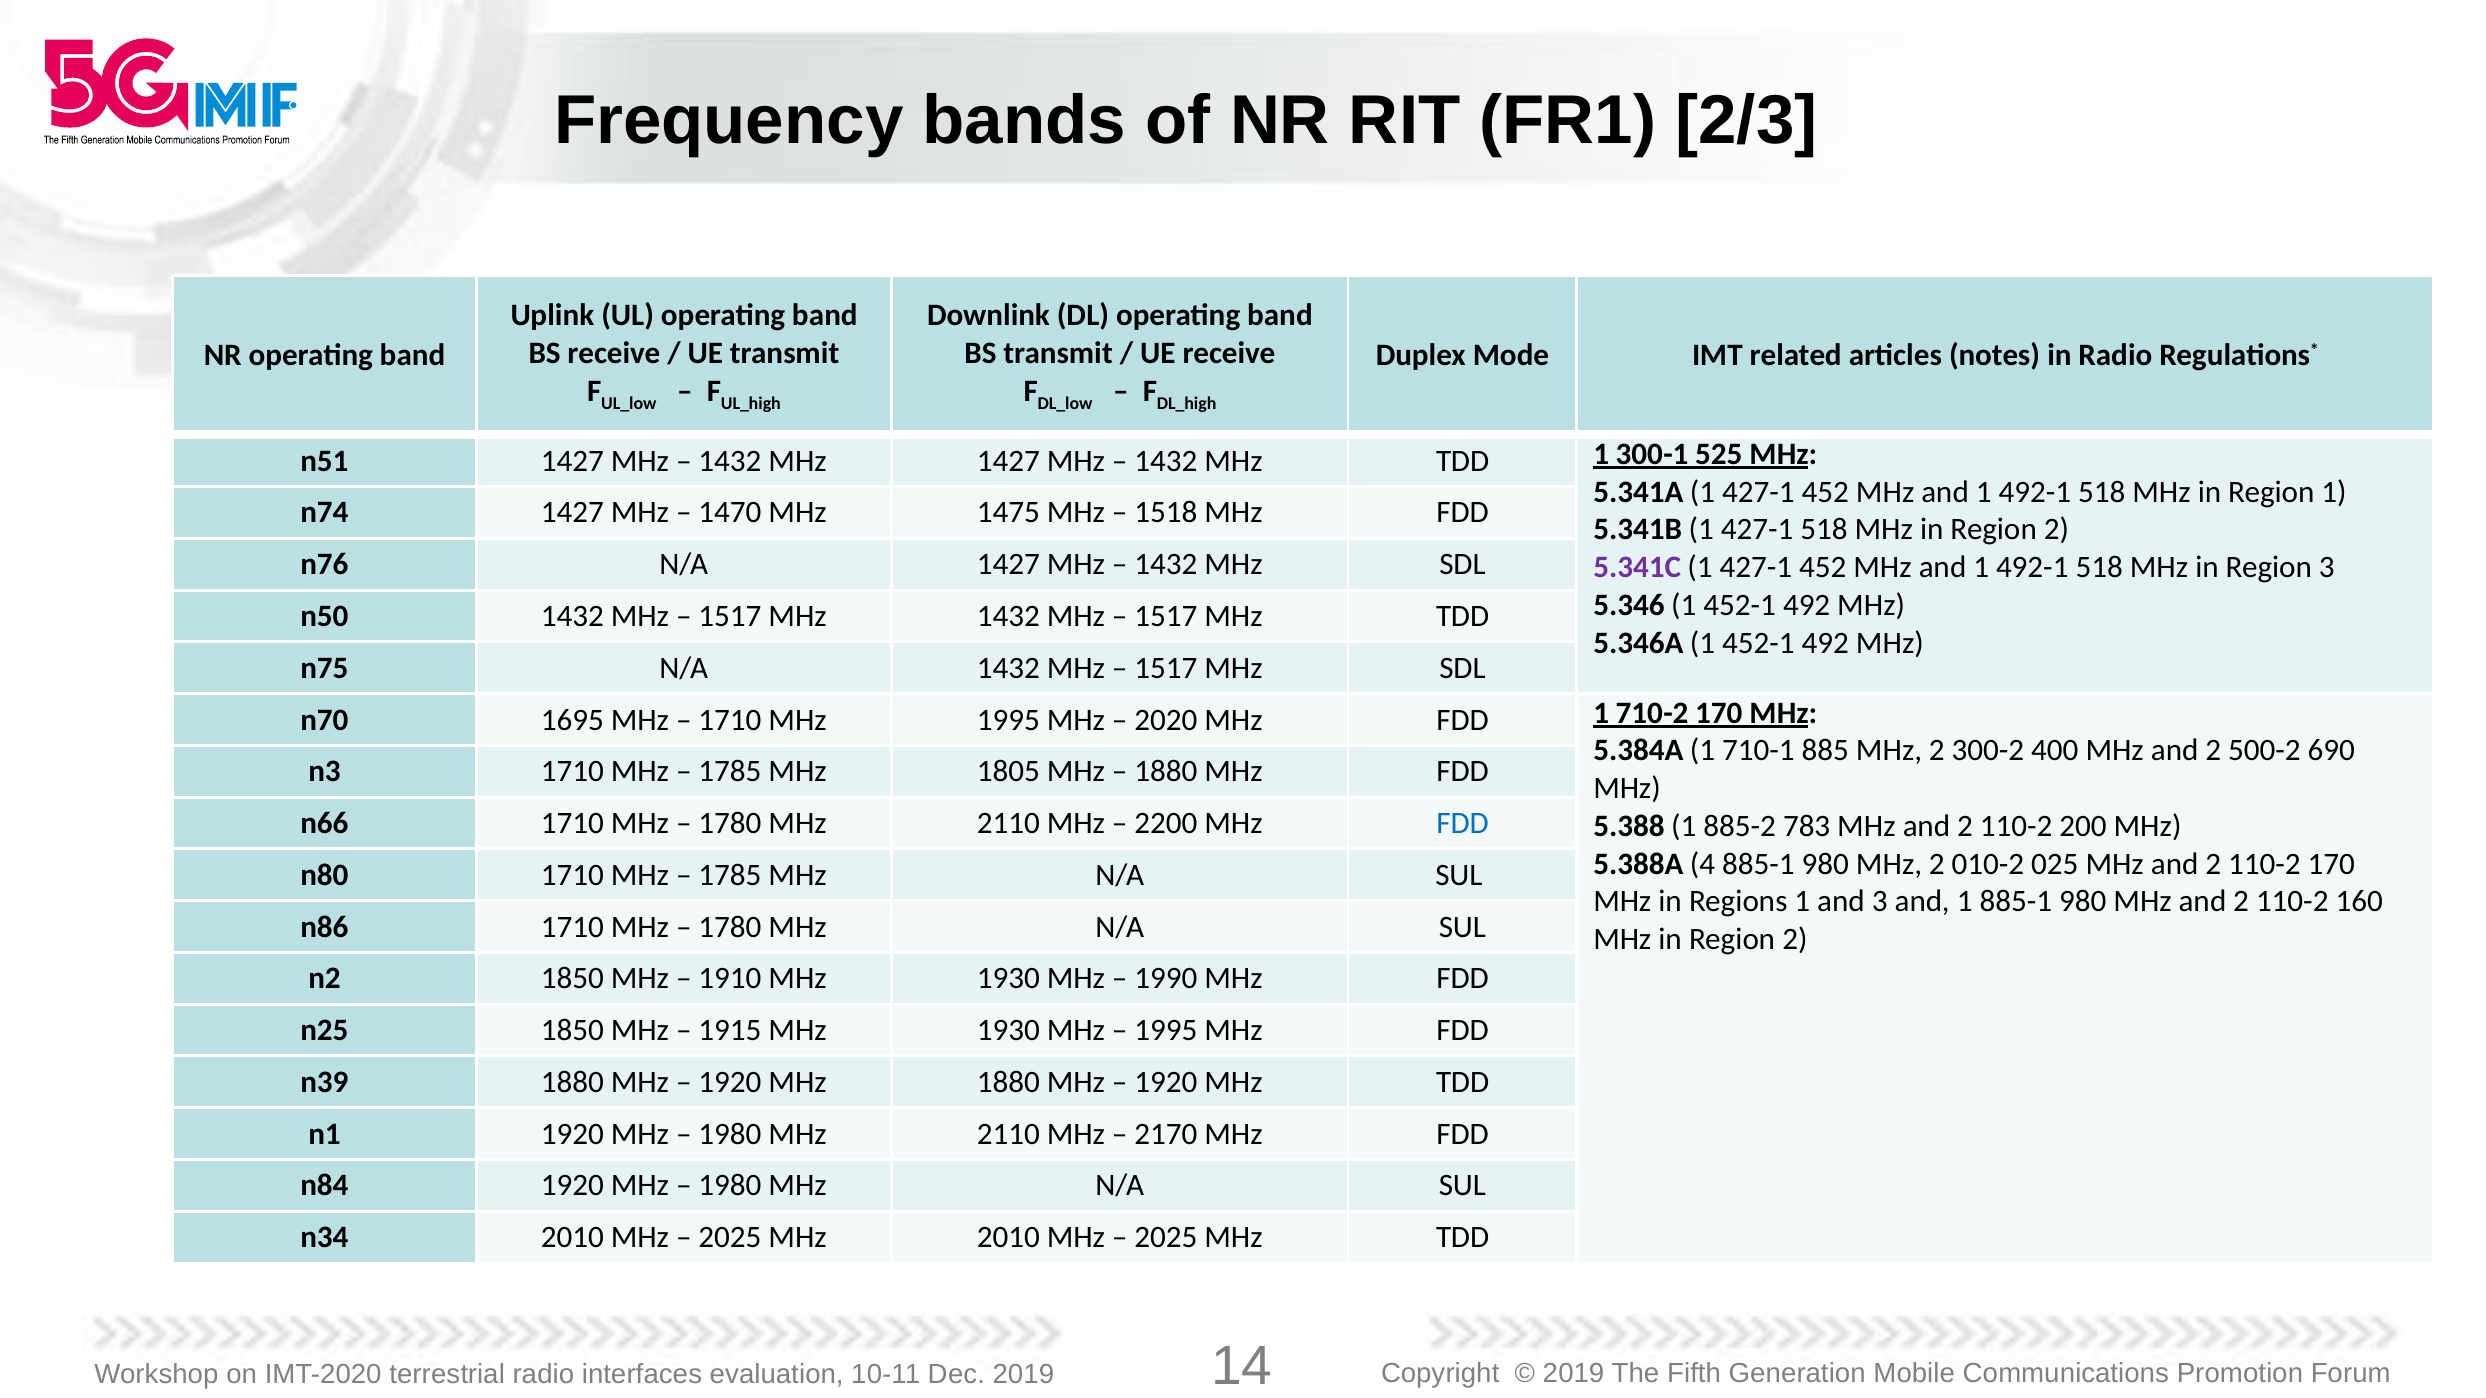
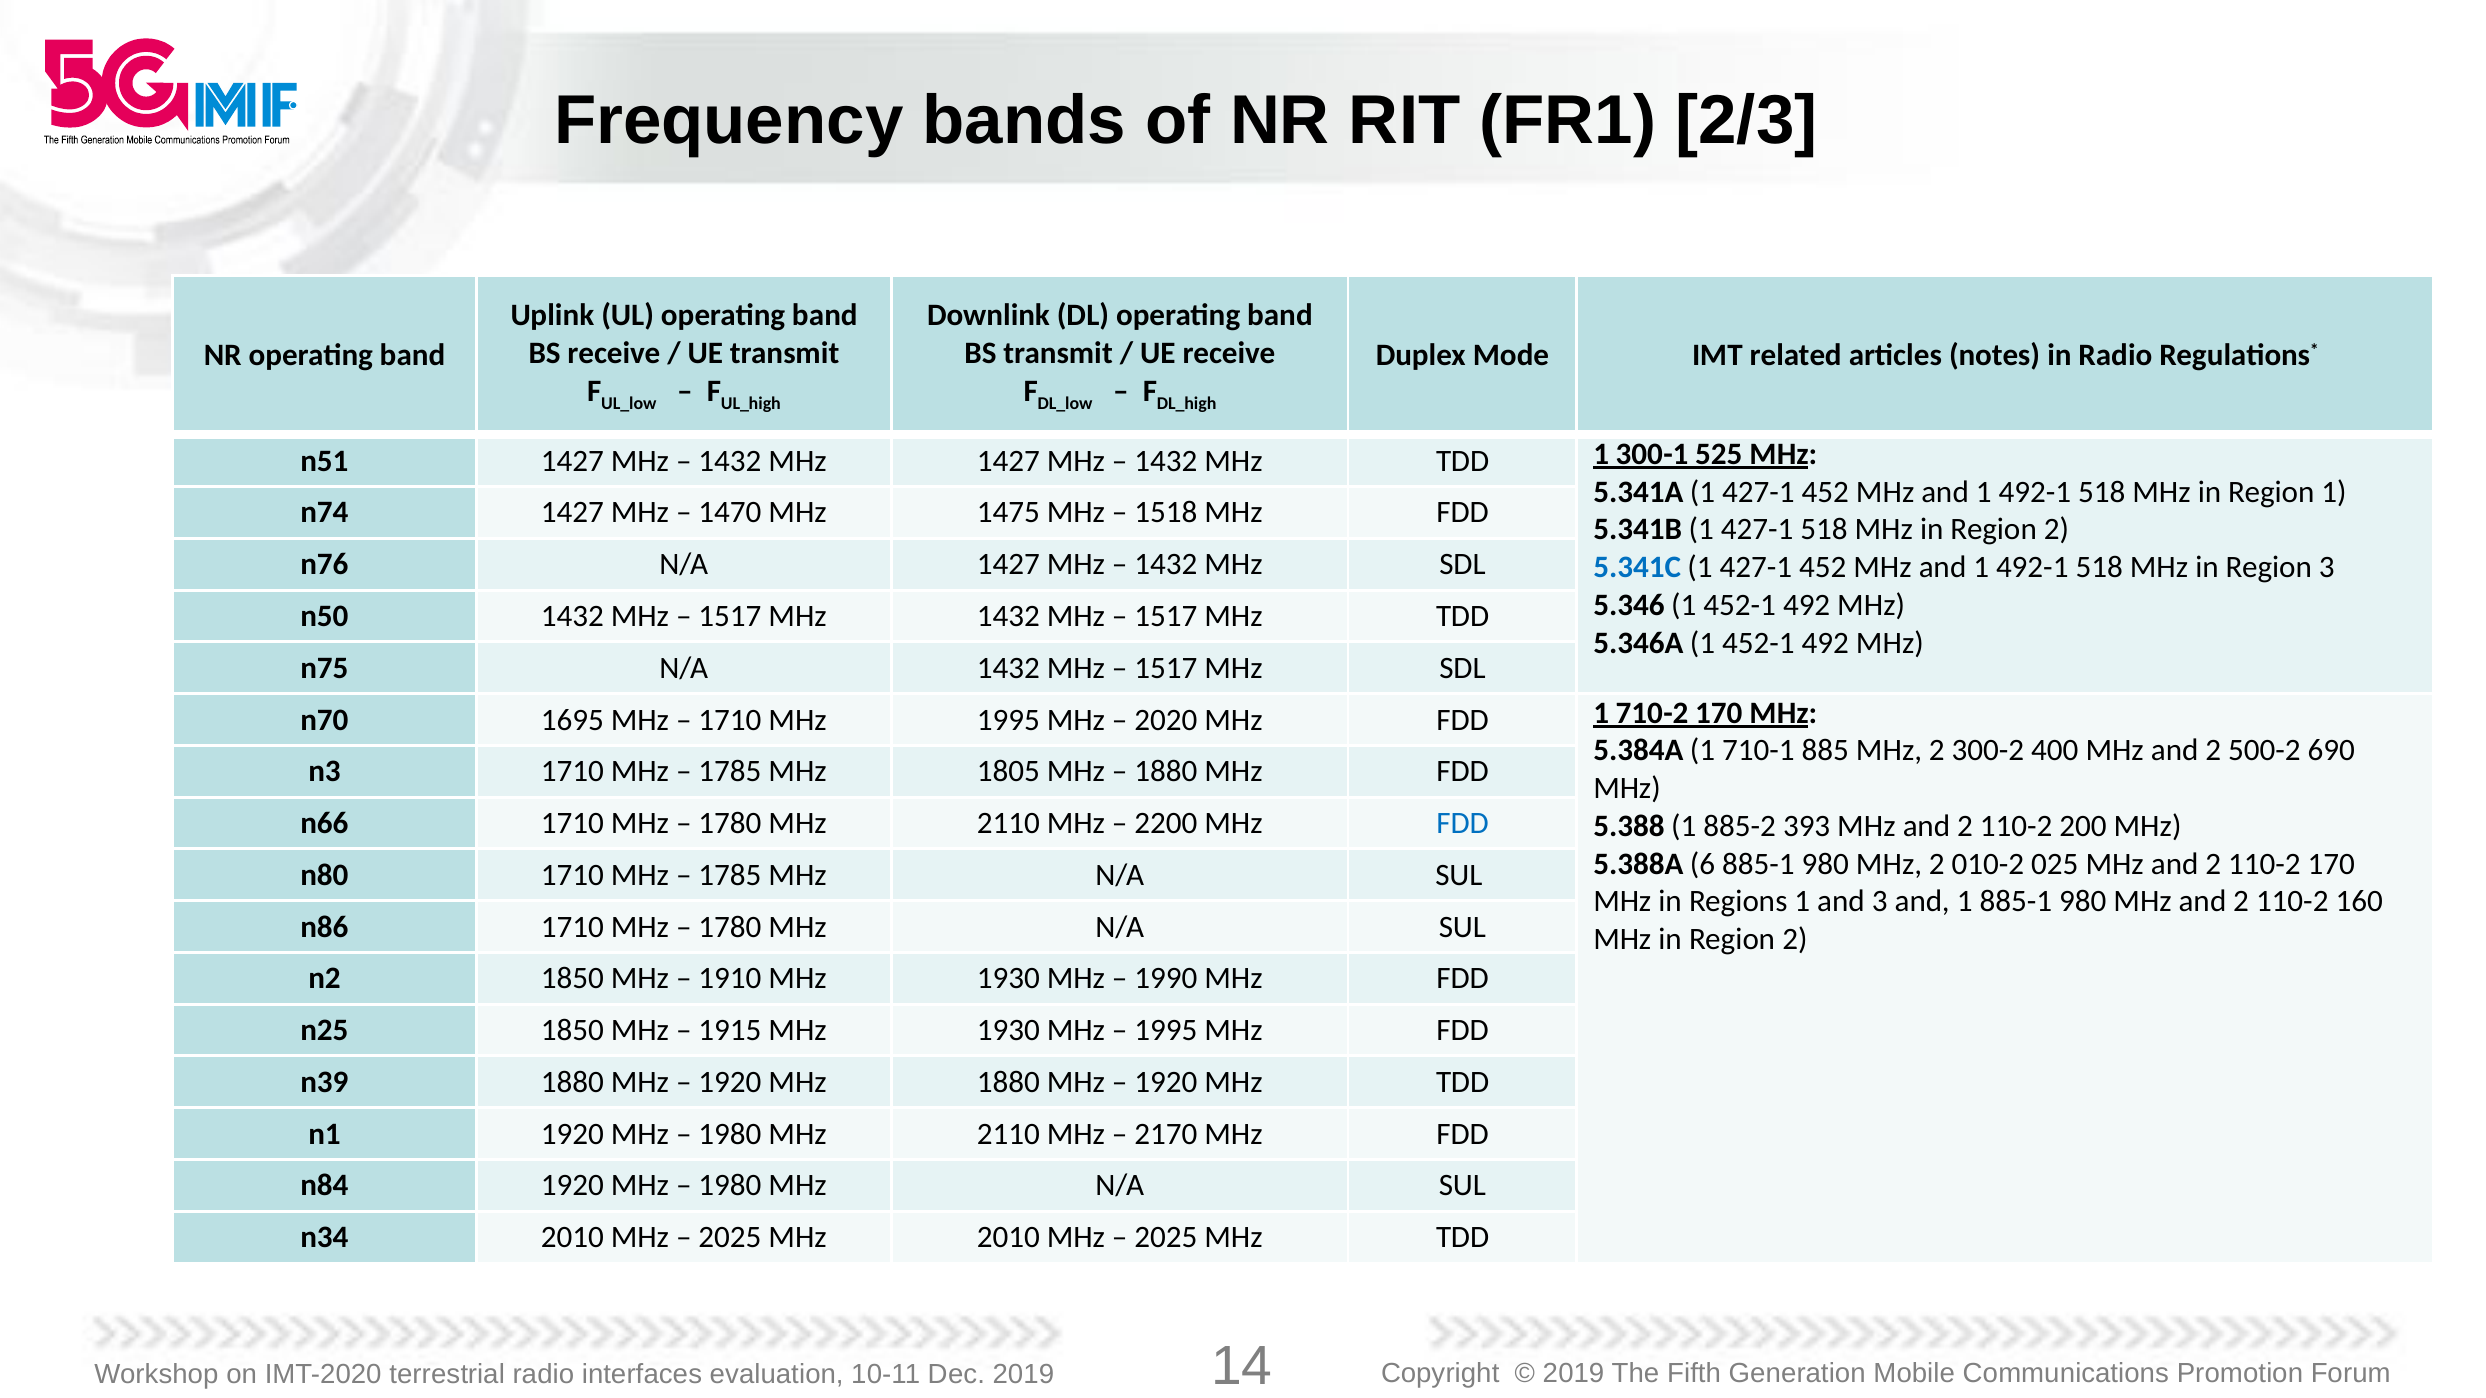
5.341C colour: purple -> blue
783: 783 -> 393
4: 4 -> 6
